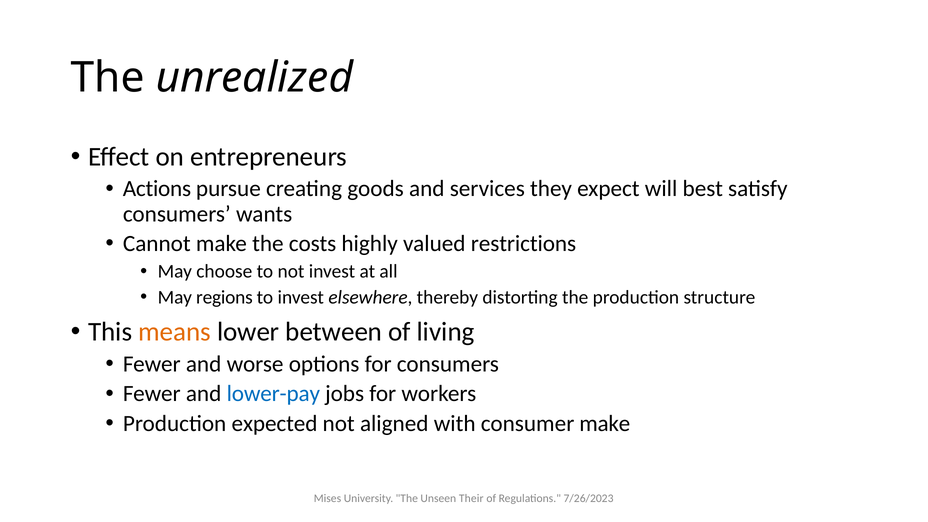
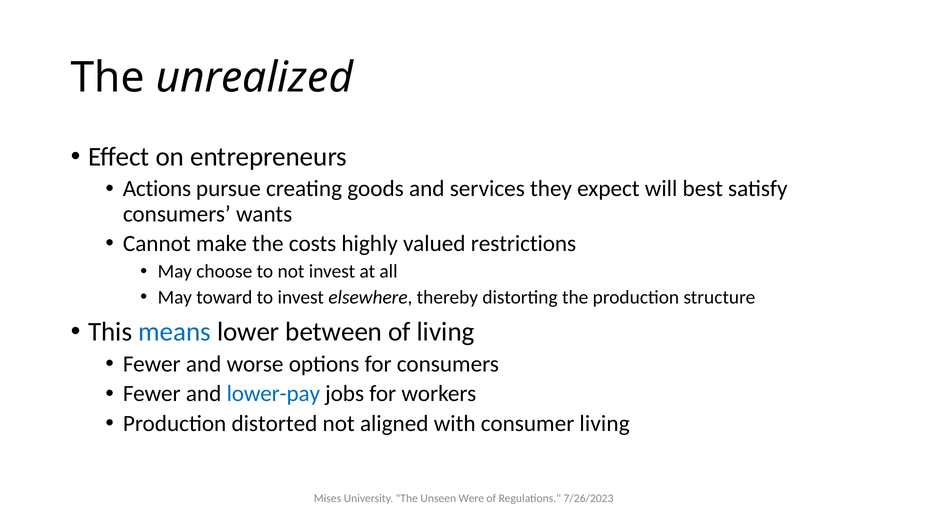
regions: regions -> toward
means colour: orange -> blue
expected: expected -> distorted
consumer make: make -> living
Their: Their -> Were
